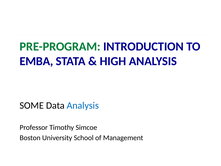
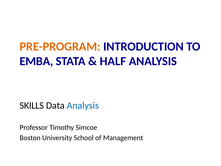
PRE-PROGRAM colour: green -> orange
HIGH: HIGH -> HALF
SOME: SOME -> SKILLS
